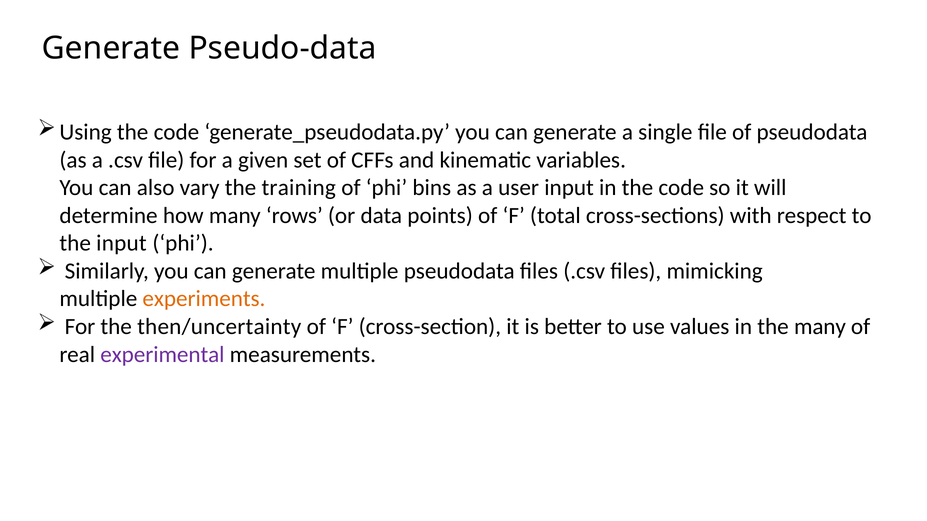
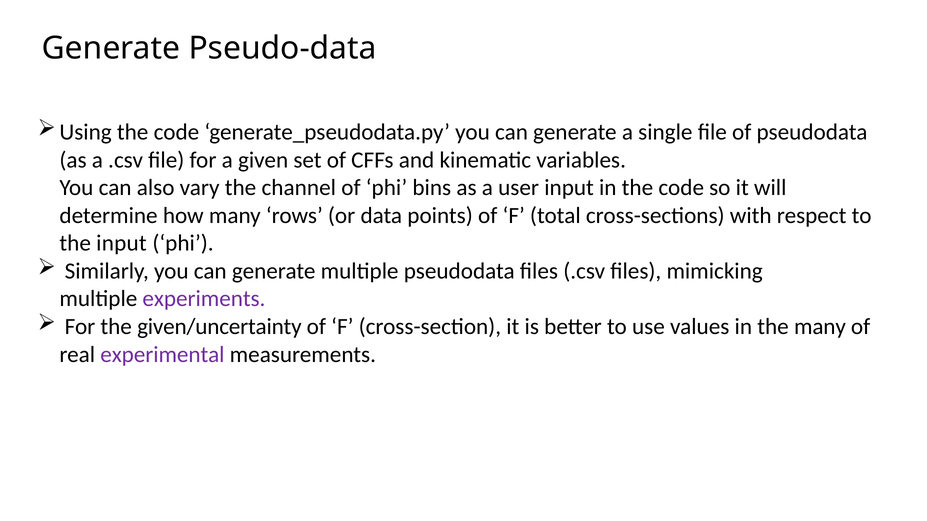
training: training -> channel
experiments colour: orange -> purple
then/uncertainty: then/uncertainty -> given/uncertainty
